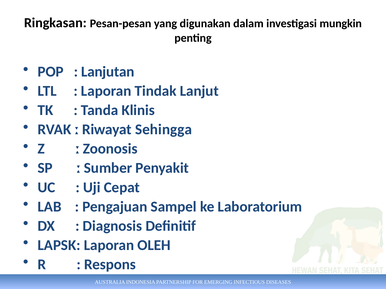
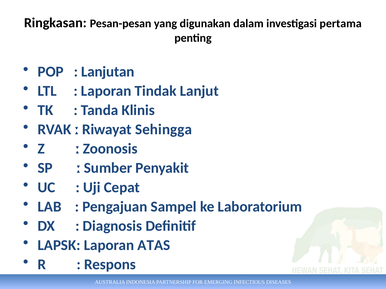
mungkin: mungkin -> pertama
OLEH: OLEH -> ATAS
